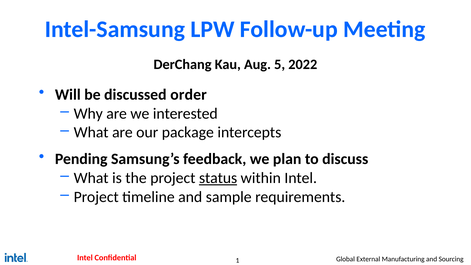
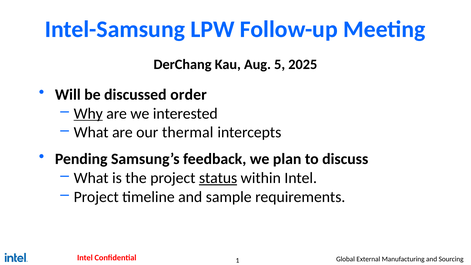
2022: 2022 -> 2025
Why underline: none -> present
package: package -> thermal
